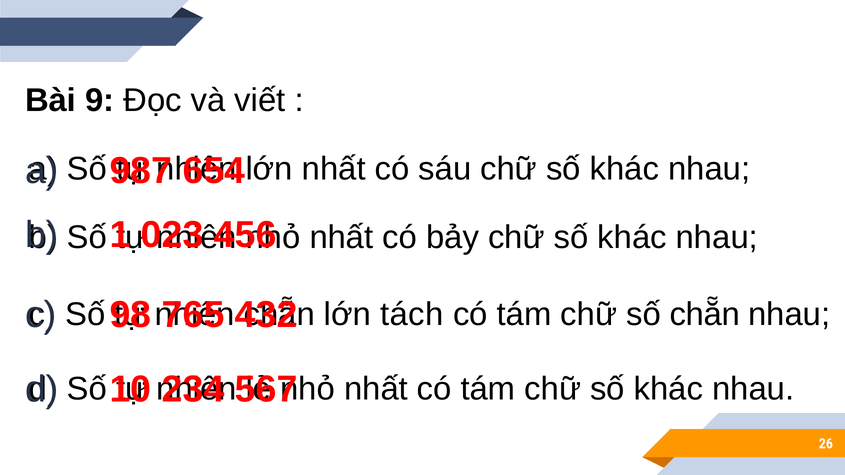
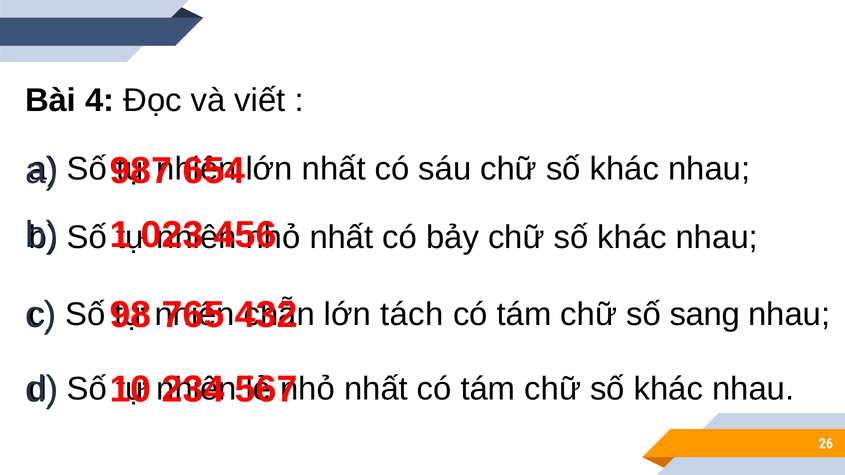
9: 9 -> 4
số chẵn: chẵn -> sang
